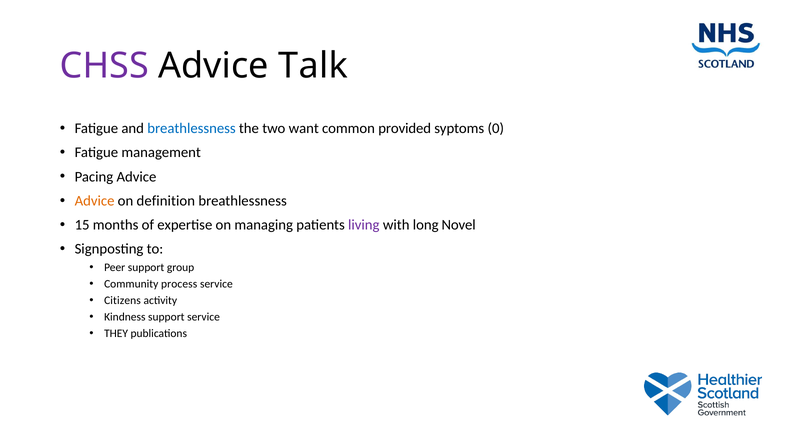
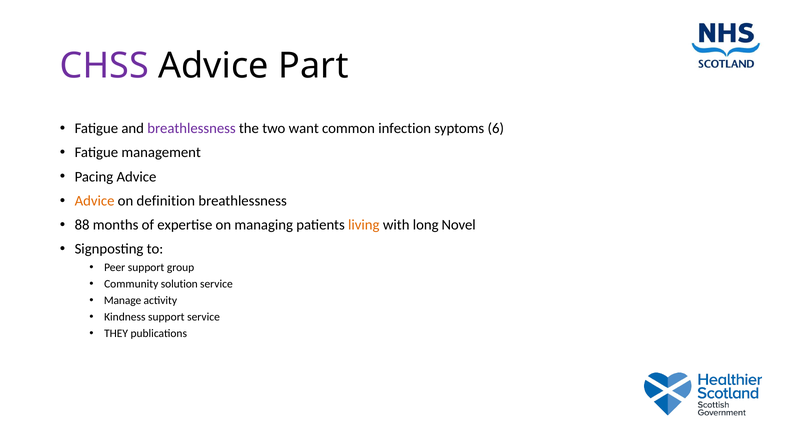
Talk: Talk -> Part
breathlessness at (191, 129) colour: blue -> purple
provided: provided -> infection
0: 0 -> 6
15: 15 -> 88
living colour: purple -> orange
process: process -> solution
Citizens: Citizens -> Manage
